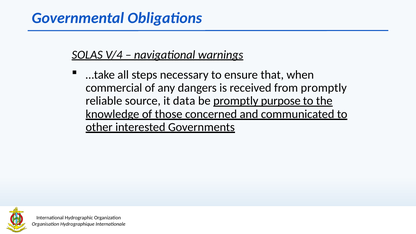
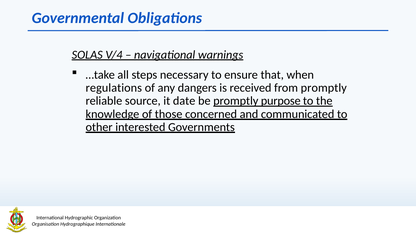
commercial: commercial -> regulations
data: data -> date
